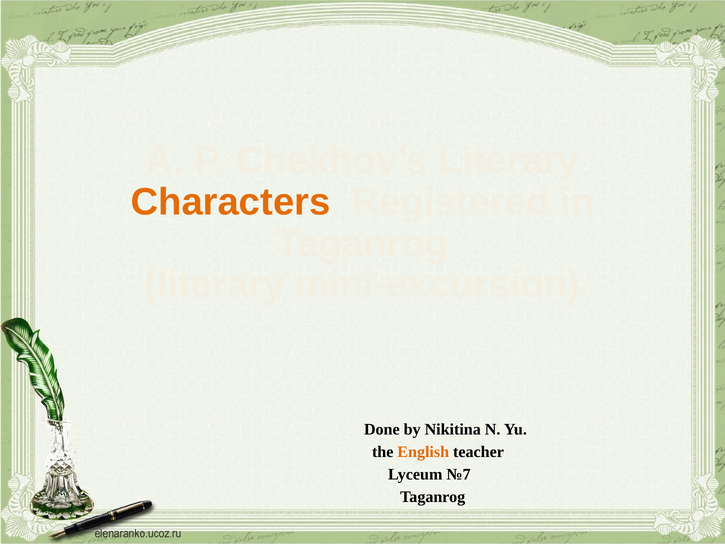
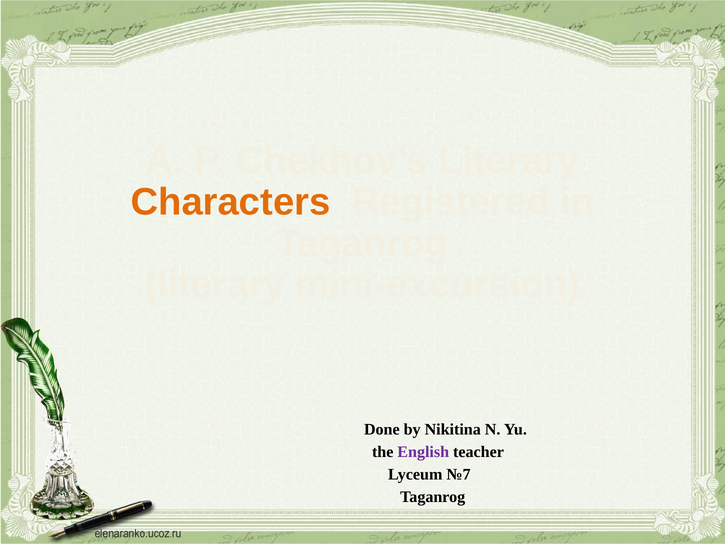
English colour: orange -> purple
